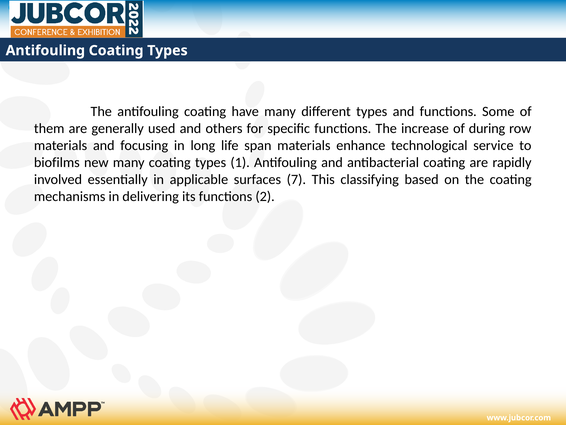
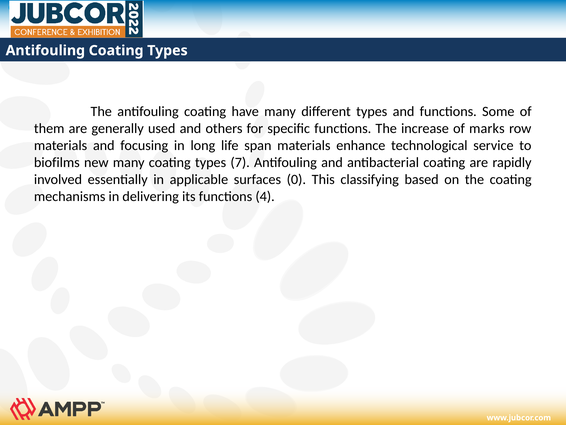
during: during -> marks
1: 1 -> 7
7: 7 -> 0
2: 2 -> 4
